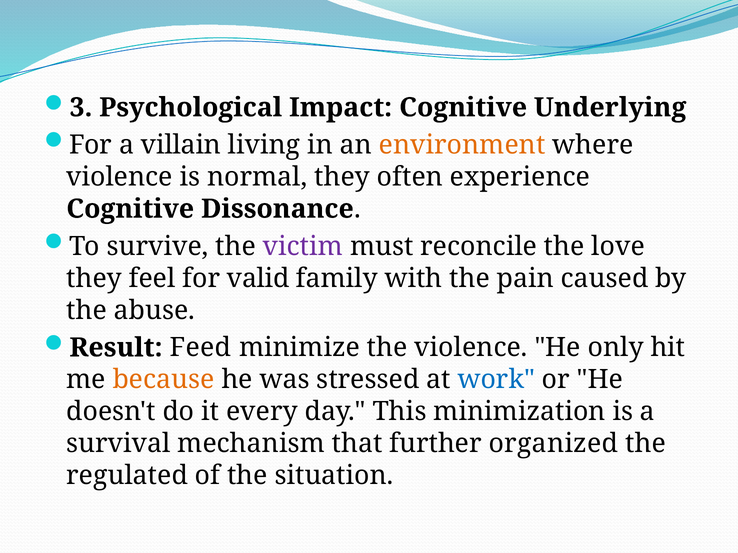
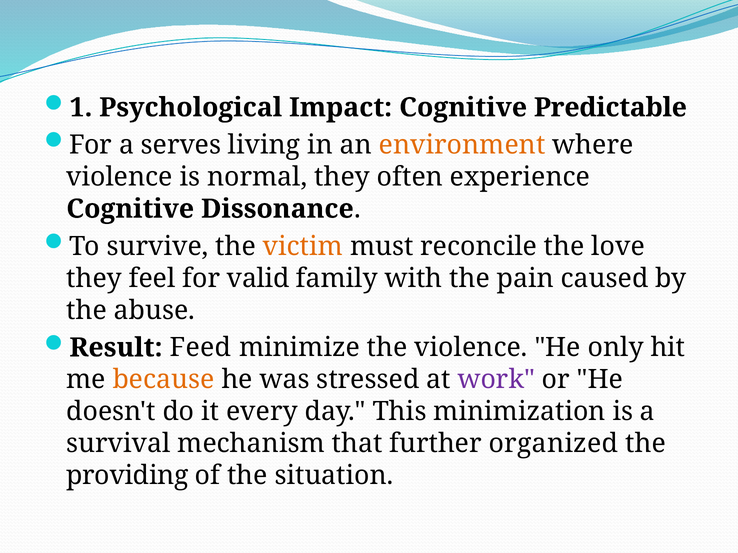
3: 3 -> 1
Underlying: Underlying -> Predictable
villain: villain -> serves
victim colour: purple -> orange
work colour: blue -> purple
regulated: regulated -> providing
